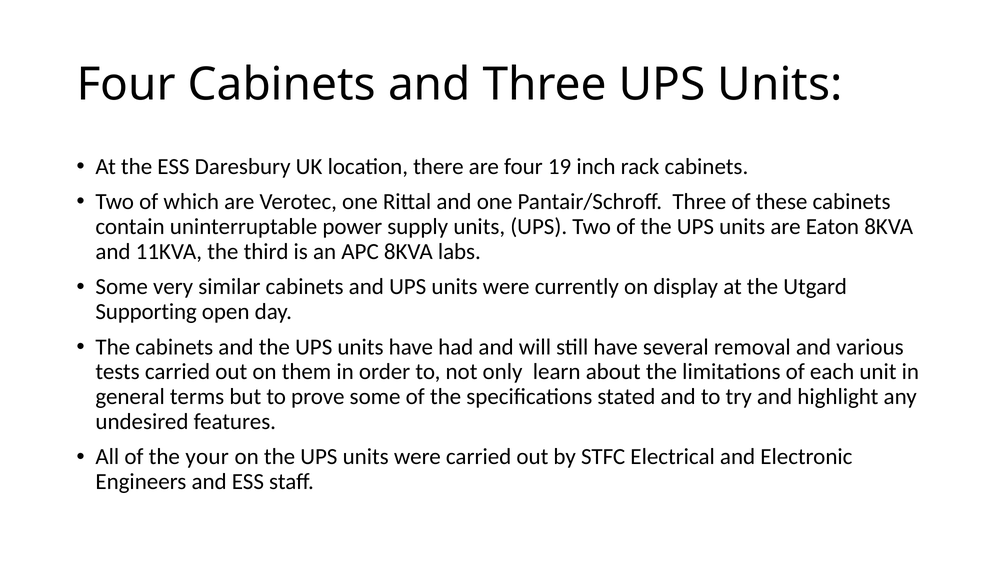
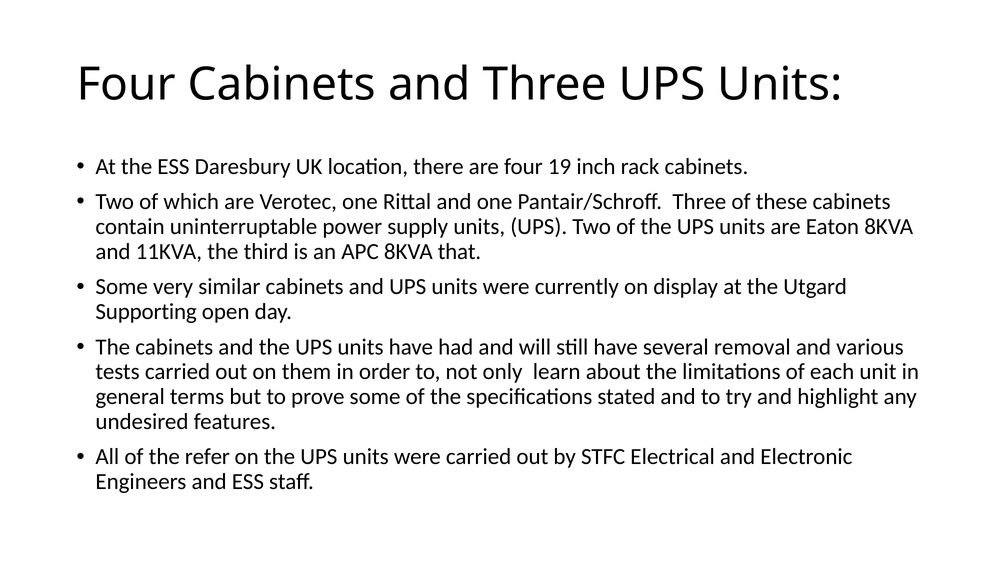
labs: labs -> that
your: your -> refer
